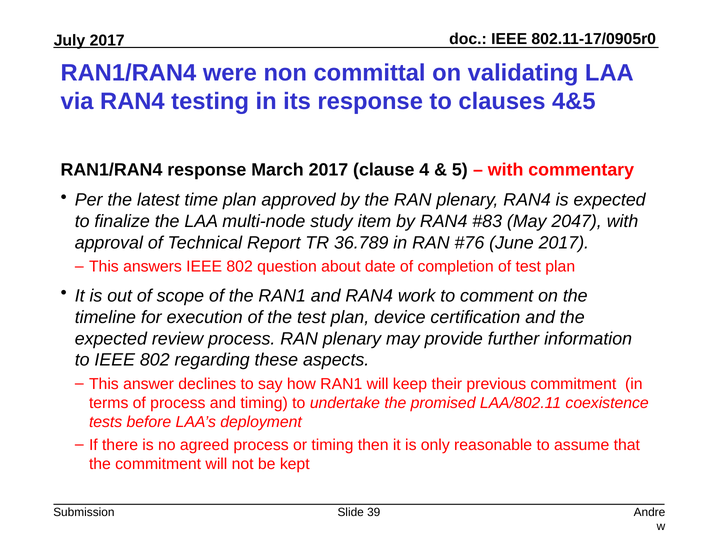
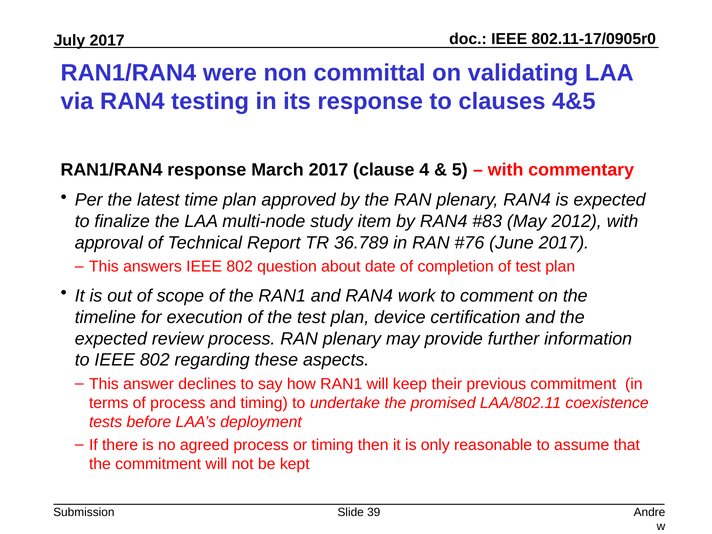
2047: 2047 -> 2012
